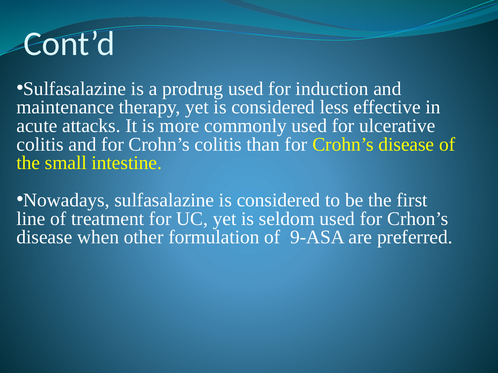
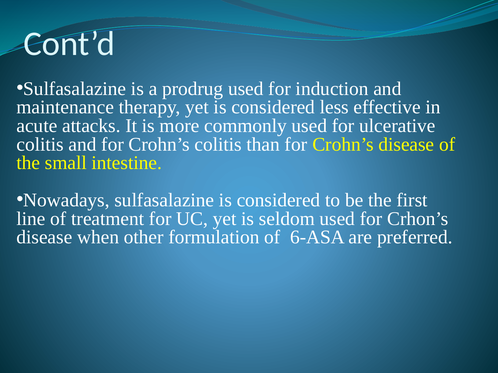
9-ASA: 9-ASA -> 6-ASA
